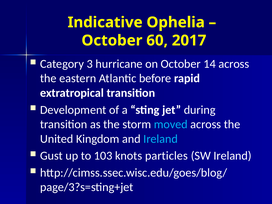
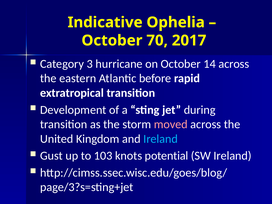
60: 60 -> 70
moved colour: light blue -> pink
particles: particles -> potential
